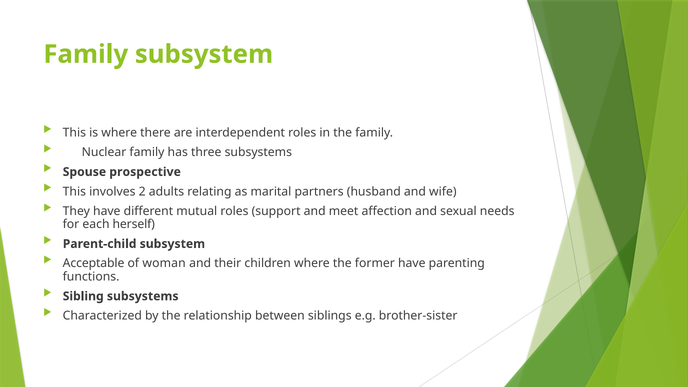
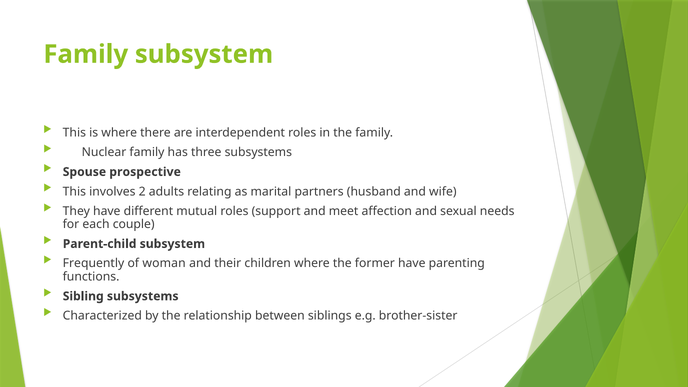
herself: herself -> couple
Acceptable: Acceptable -> Frequently
